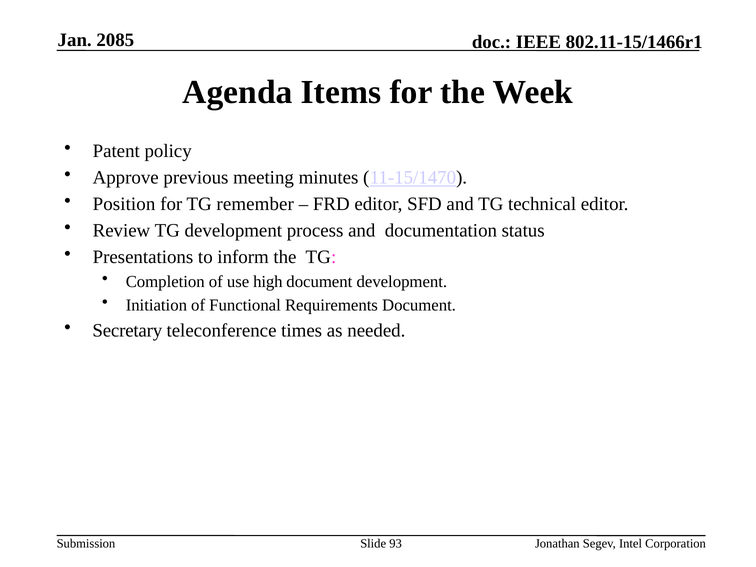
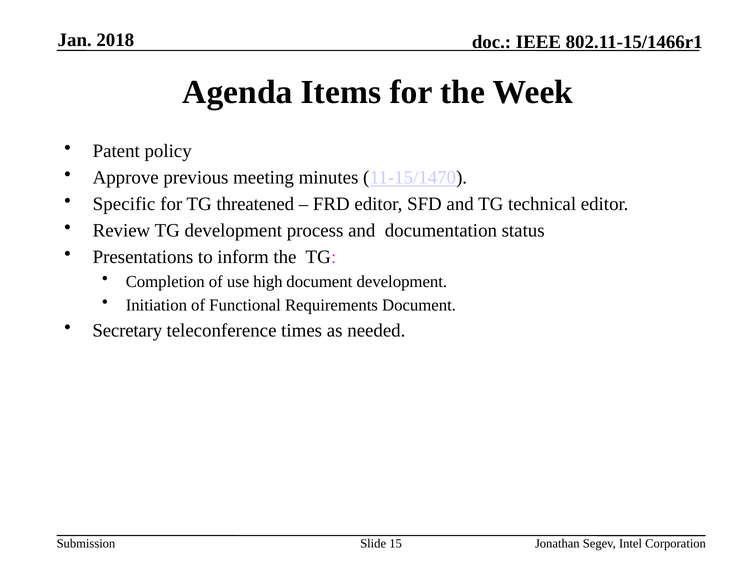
2085: 2085 -> 2018
Position: Position -> Specific
remember: remember -> threatened
93: 93 -> 15
